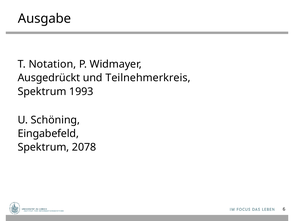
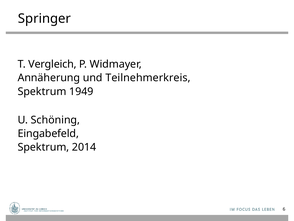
Ausgabe: Ausgabe -> Springer
Notation: Notation -> Vergleich
Ausgedrückt: Ausgedrückt -> Annäherung
1993: 1993 -> 1949
2078: 2078 -> 2014
